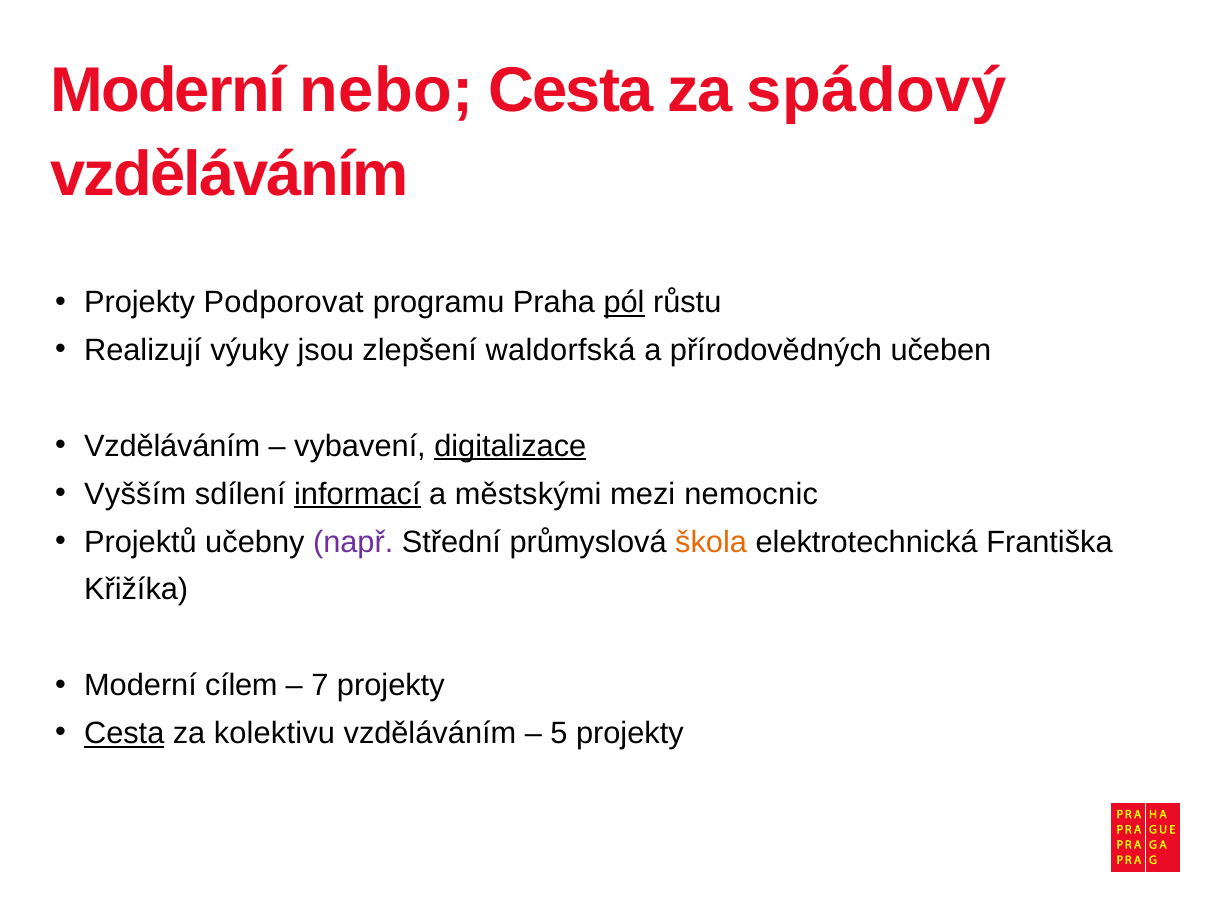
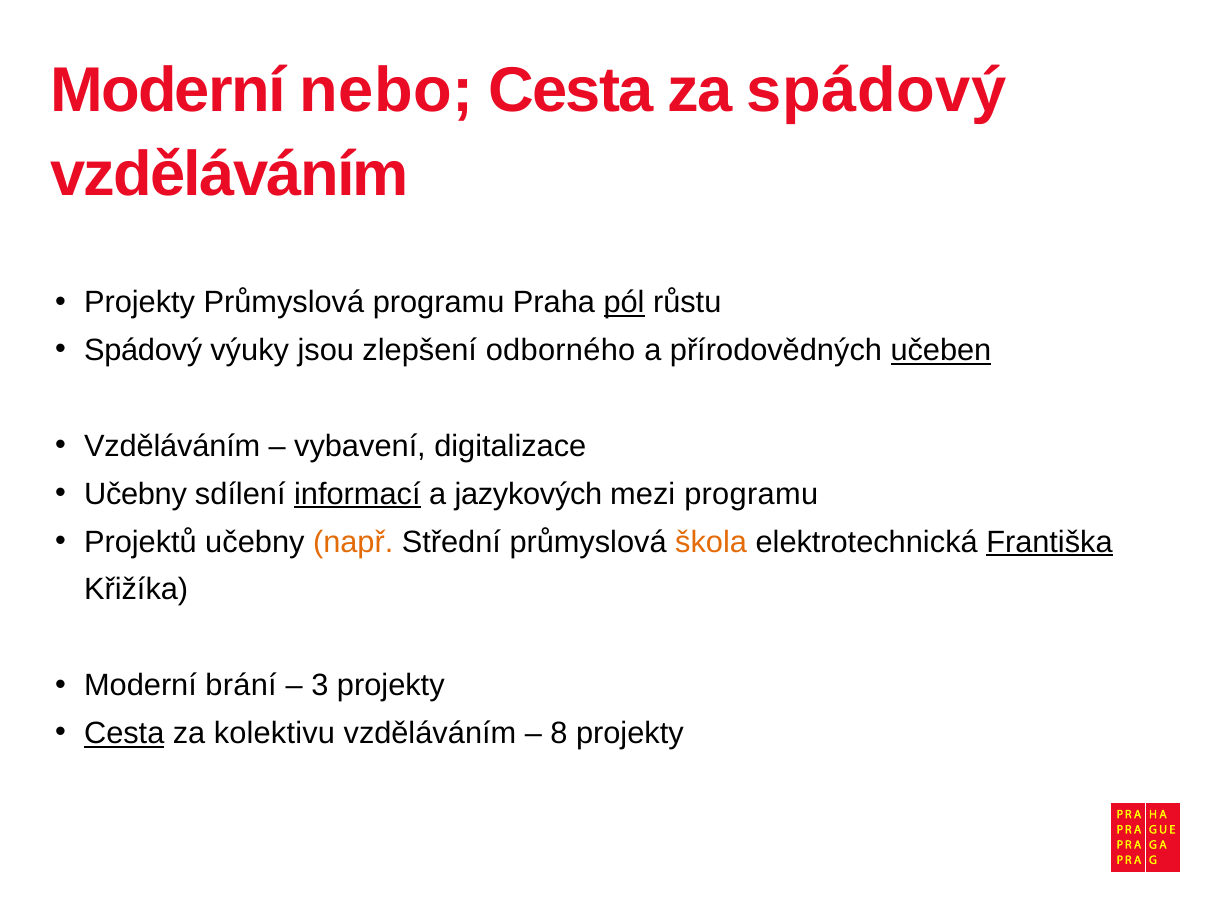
Projekty Podporovat: Podporovat -> Průmyslová
Realizují at (143, 351): Realizují -> Spádový
waldorfská: waldorfská -> odborného
učeben underline: none -> present
digitalizace underline: present -> none
Vyšším at (135, 494): Vyšším -> Učebny
městskými: městskými -> jazykových
mezi nemocnic: nemocnic -> programu
např colour: purple -> orange
Františka underline: none -> present
cílem: cílem -> brání
7: 7 -> 3
5: 5 -> 8
